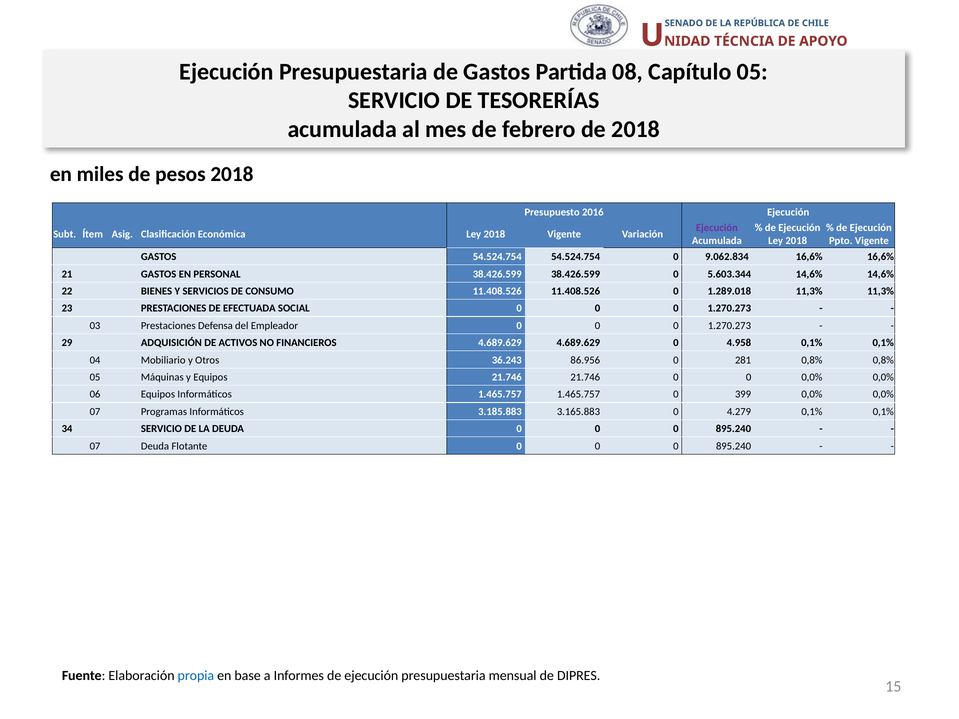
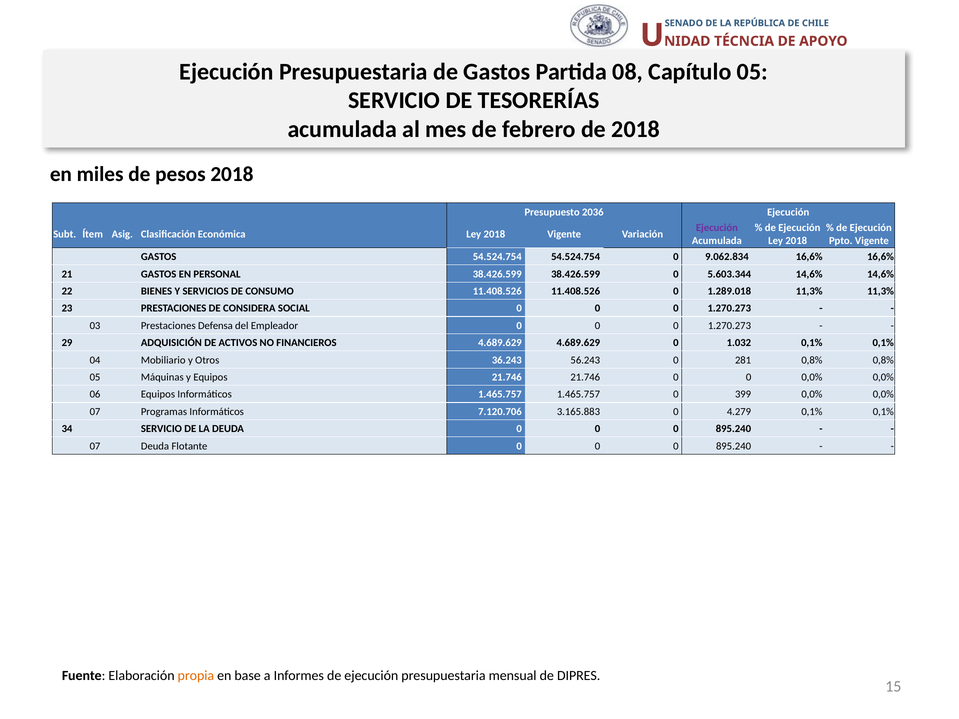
2016: 2016 -> 2036
EFECTUADA: EFECTUADA -> CONSIDERA
4.958: 4.958 -> 1.032
86.956: 86.956 -> 56.243
3.185.883: 3.185.883 -> 7.120.706
propia colour: blue -> orange
